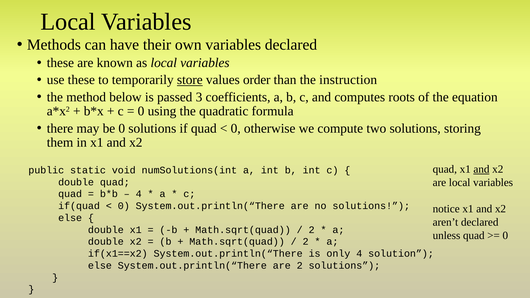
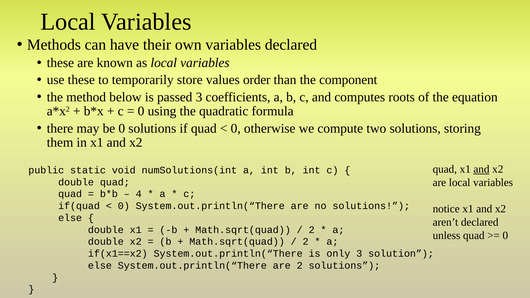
store underline: present -> none
instruction: instruction -> component
only 4: 4 -> 3
